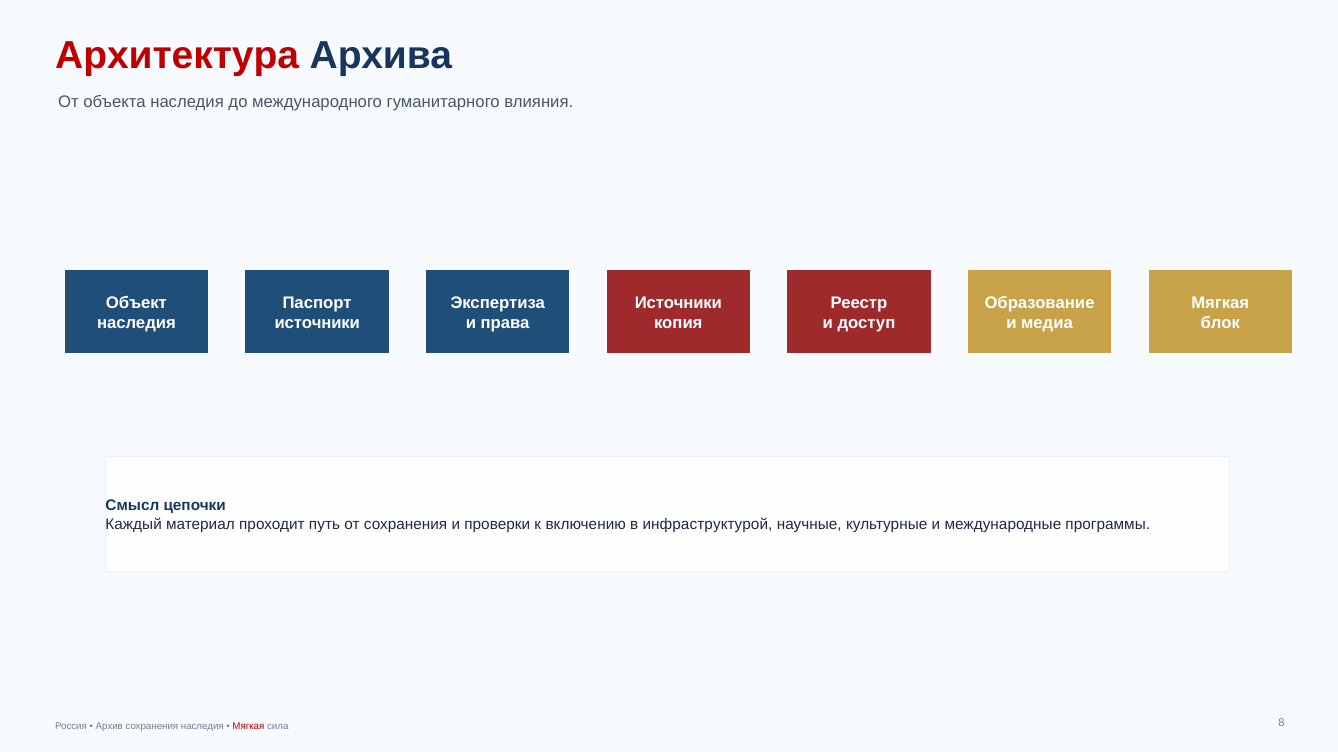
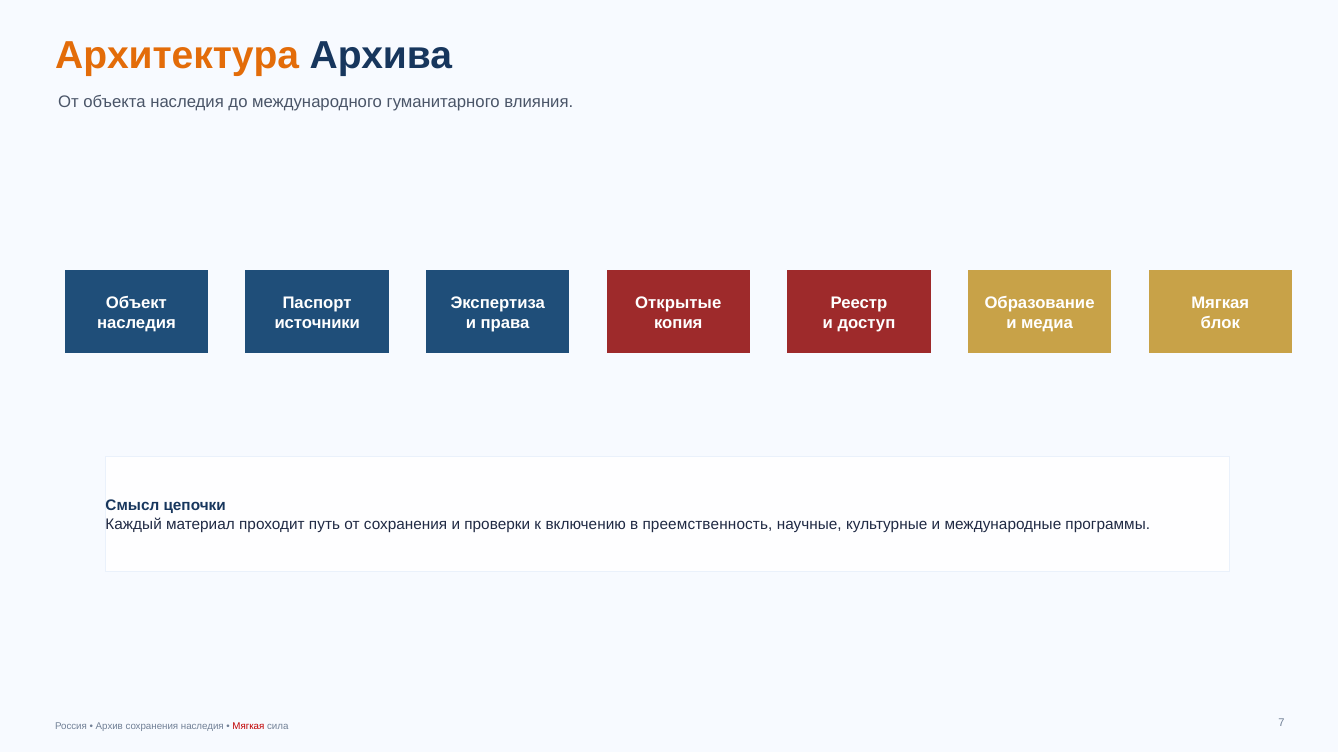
Архитектура colour: red -> orange
Источники at (678, 303): Источники -> Открытые
инфраструктурой: инфраструктурой -> преемственность
8: 8 -> 7
